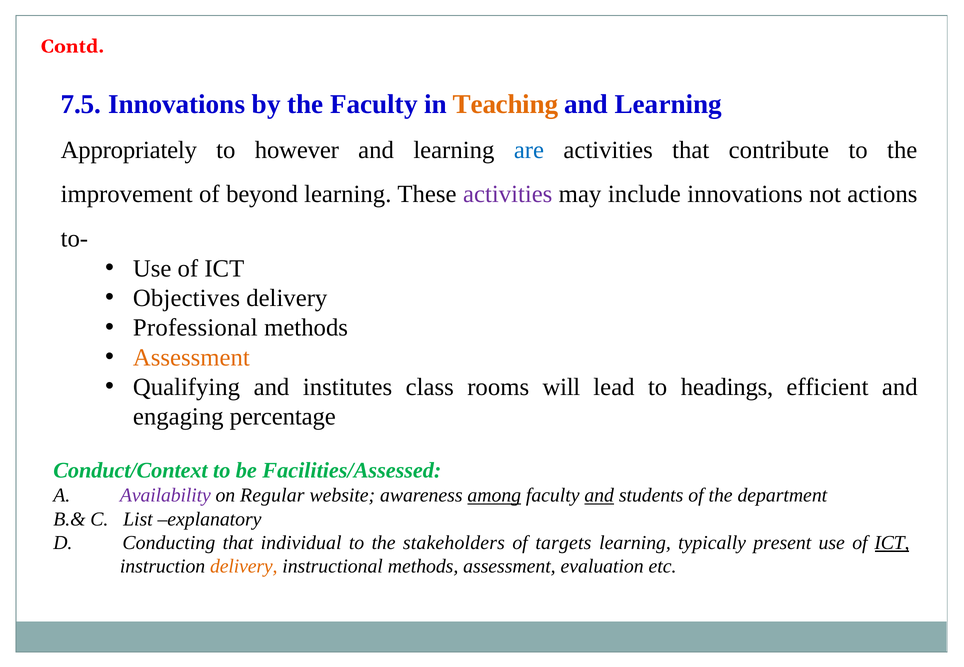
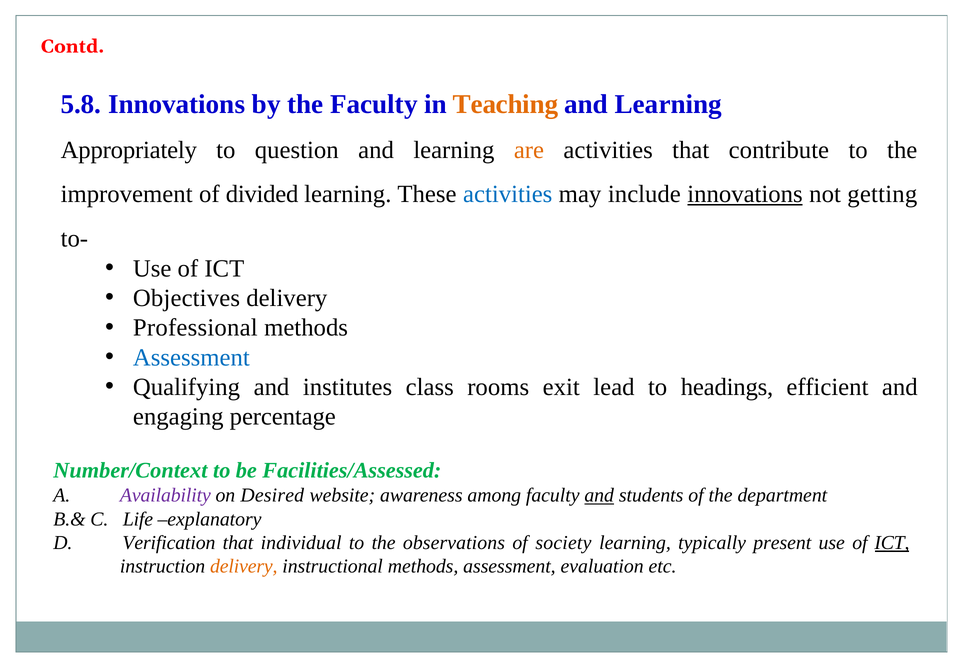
7.5: 7.5 -> 5.8
however: however -> question
are colour: blue -> orange
beyond: beyond -> divided
activities at (508, 194) colour: purple -> blue
innovations at (745, 194) underline: none -> present
actions: actions -> getting
Assessment at (191, 358) colour: orange -> blue
will: will -> exit
Conduct/Context: Conduct/Context -> Number/Context
Regular: Regular -> Desired
among underline: present -> none
List: List -> Life
Conducting: Conducting -> Verification
stakeholders: stakeholders -> observations
targets: targets -> society
